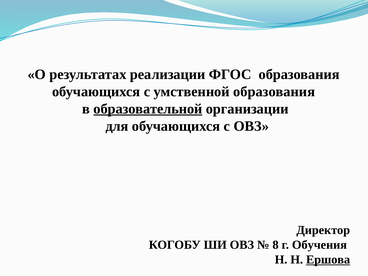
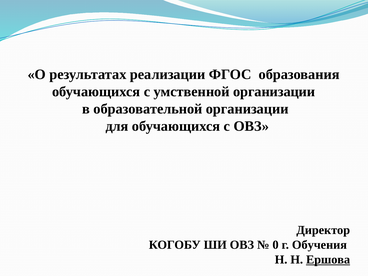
умственной образования: образования -> организации
образовательной underline: present -> none
8: 8 -> 0
